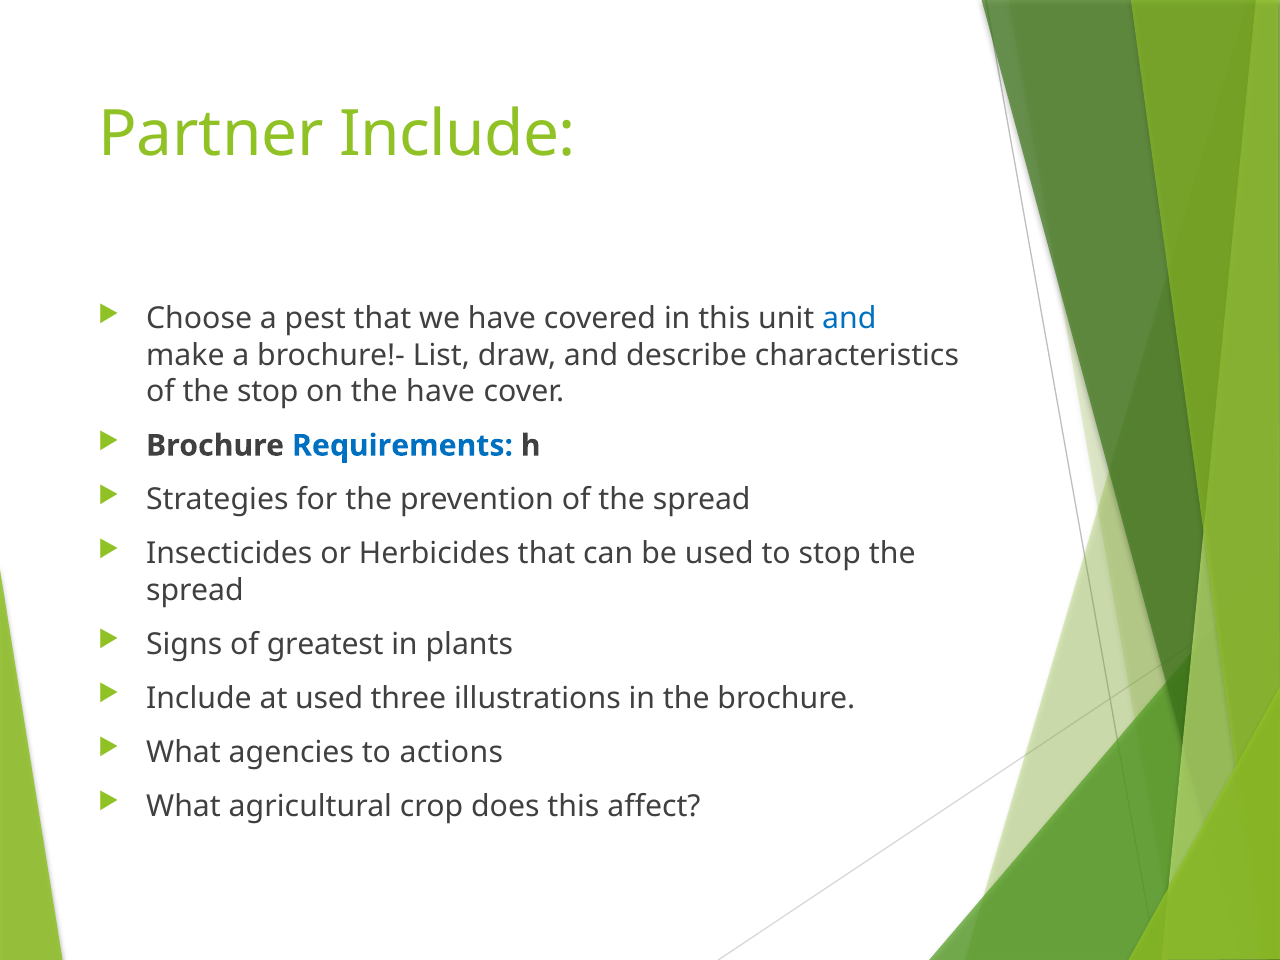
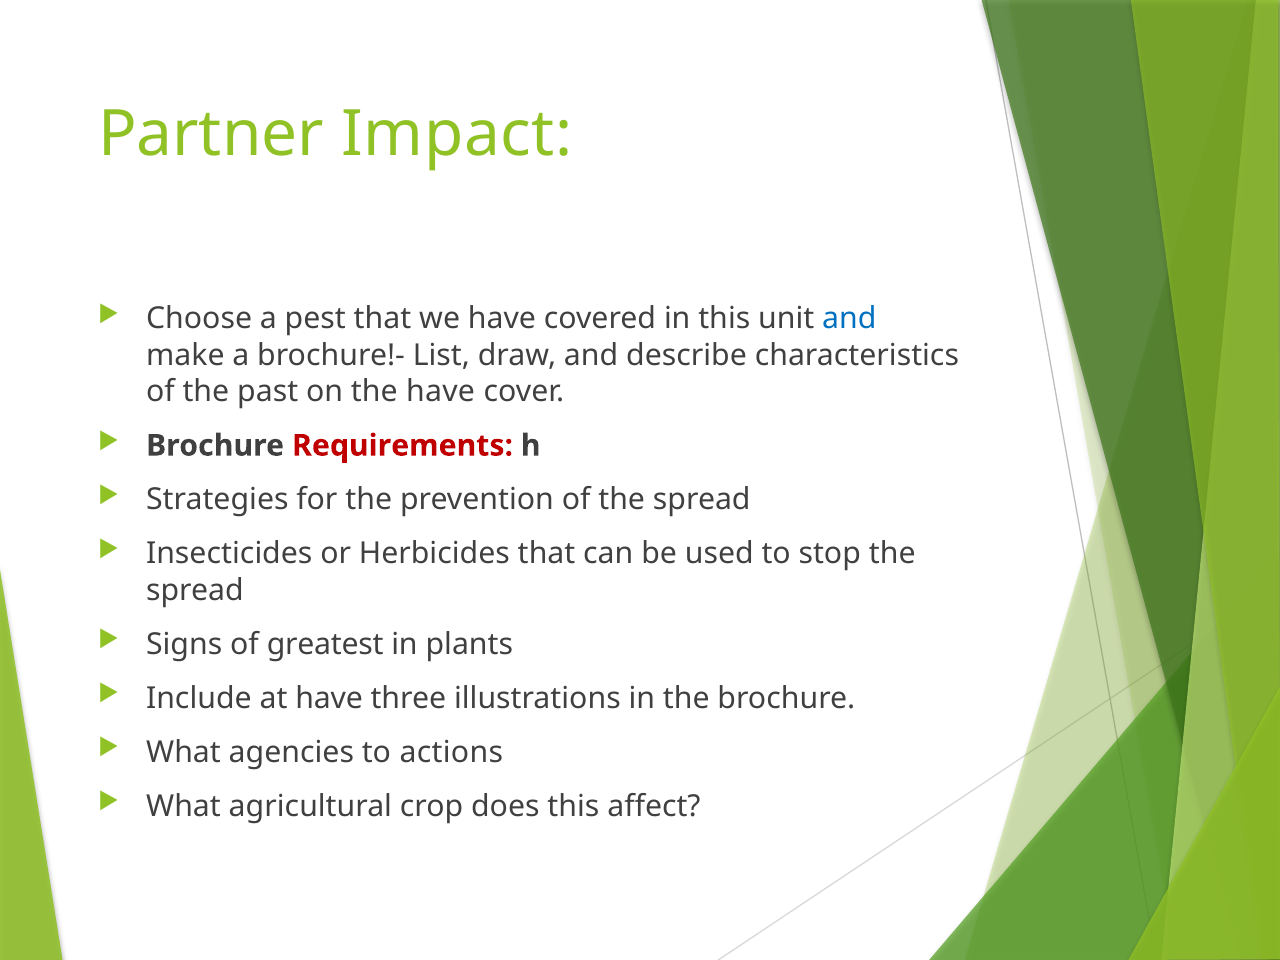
Partner Include: Include -> Impact
the stop: stop -> past
Requirements colour: blue -> red
at used: used -> have
